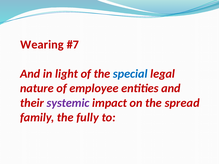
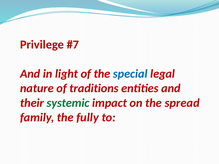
Wearing: Wearing -> Privilege
employee: employee -> traditions
systemic colour: purple -> green
